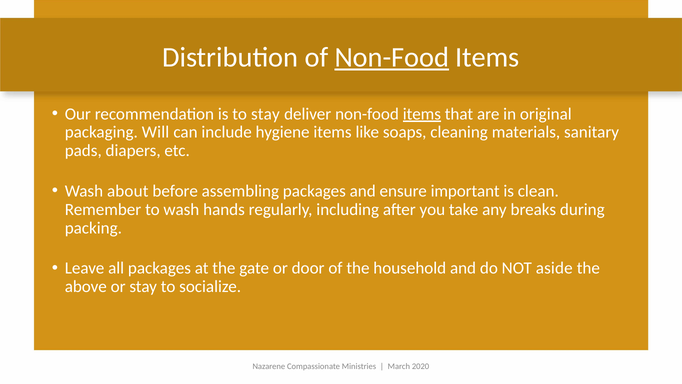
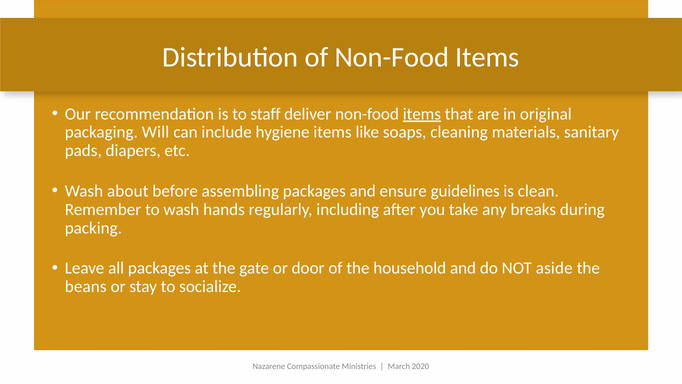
Non-Food at (392, 57) underline: present -> none
to stay: stay -> staff
important: important -> guidelines
above: above -> beans
